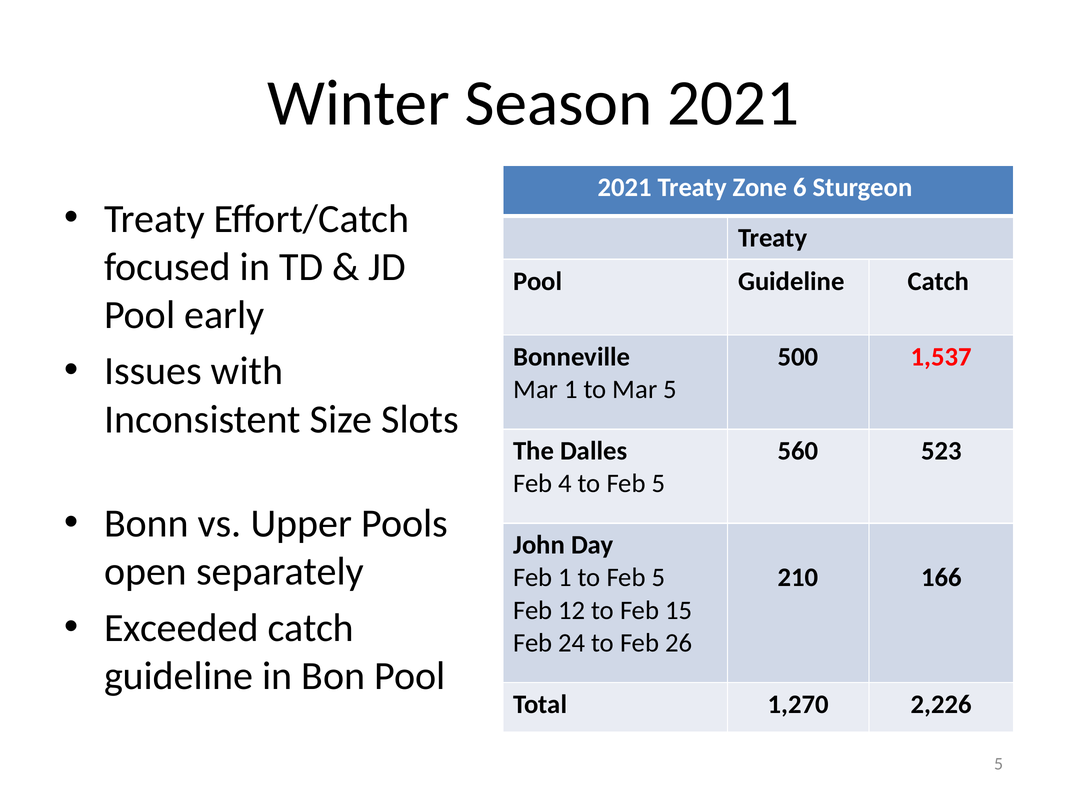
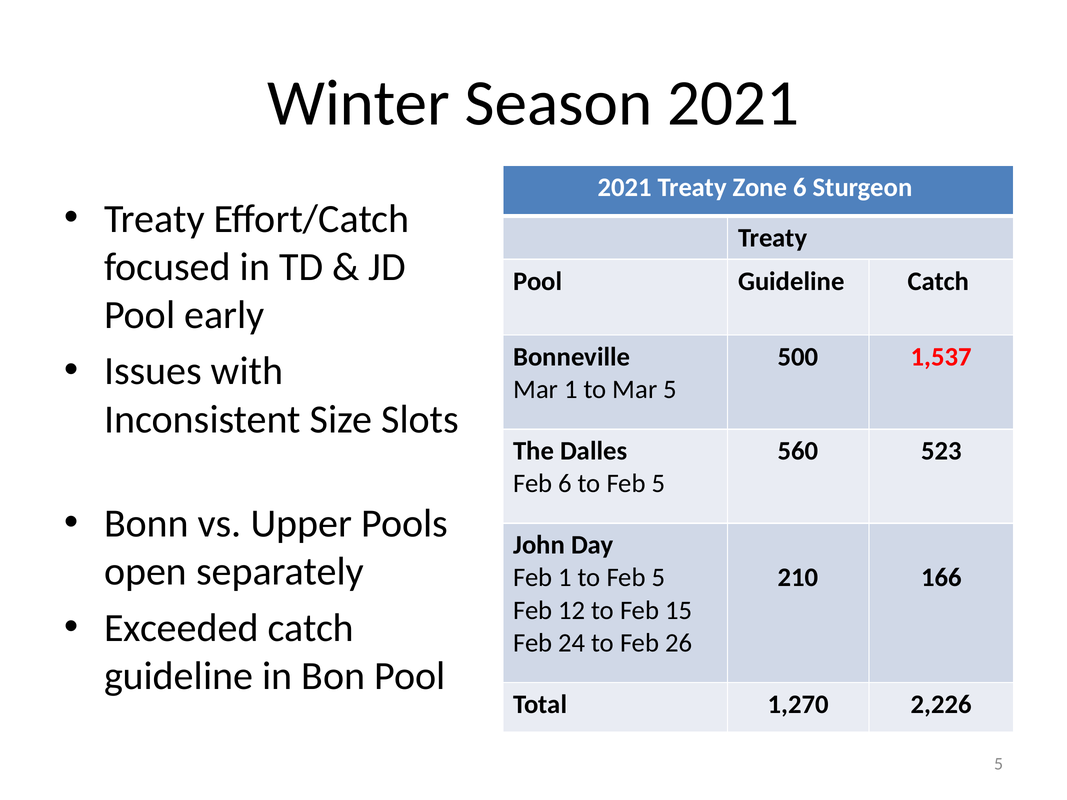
Feb 4: 4 -> 6
